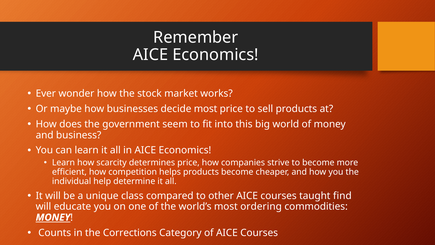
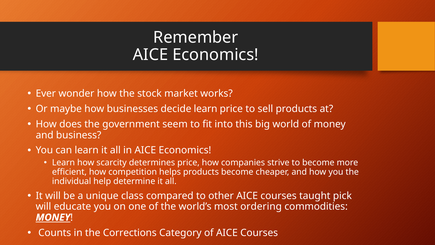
decide most: most -> learn
find: find -> pick
